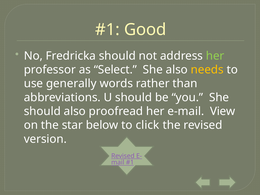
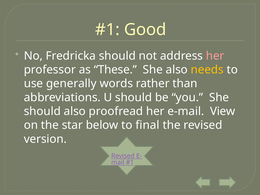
her at (215, 56) colour: light green -> pink
Select: Select -> These
click: click -> final
